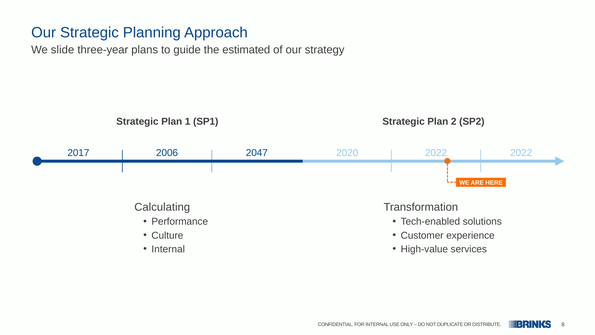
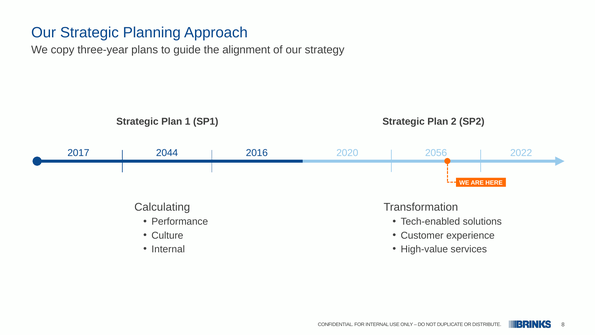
slide: slide -> copy
estimated: estimated -> alignment
2006: 2006 -> 2044
2047: 2047 -> 2016
2020 2022: 2022 -> 2056
